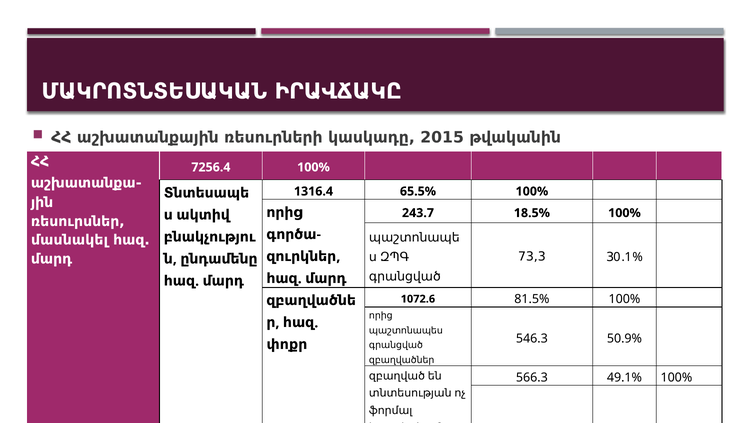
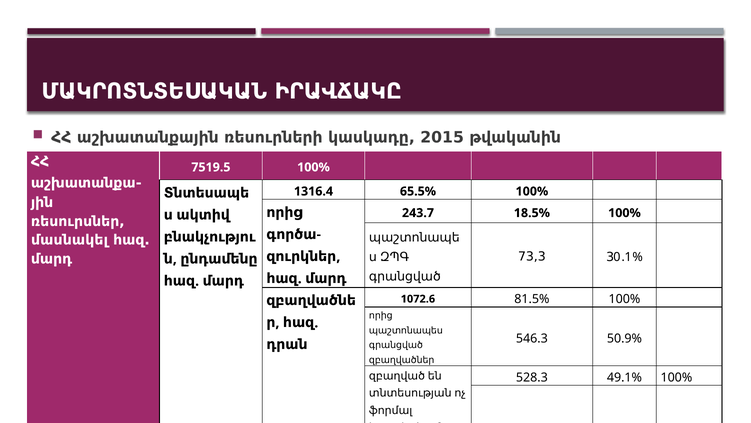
7256.4: 7256.4 -> 7519.5
փոքր: փոքր -> դրան
566.3: 566.3 -> 528.3
